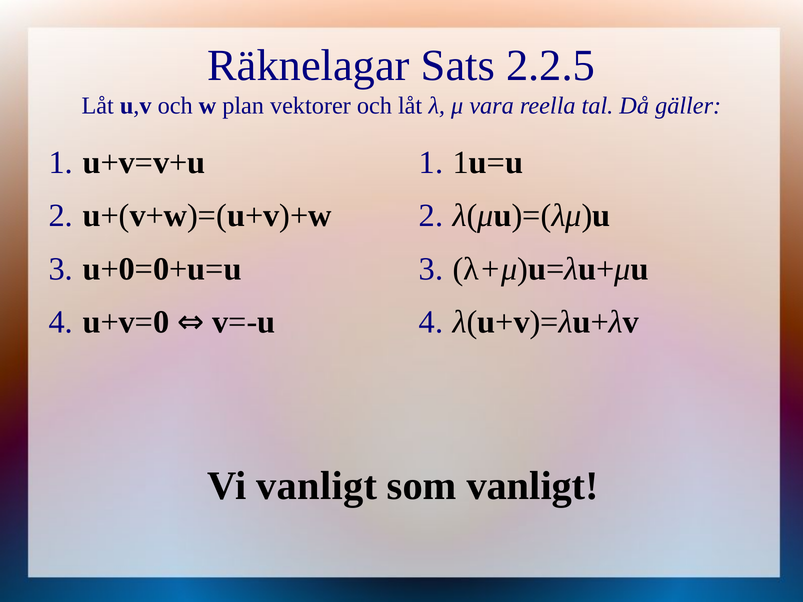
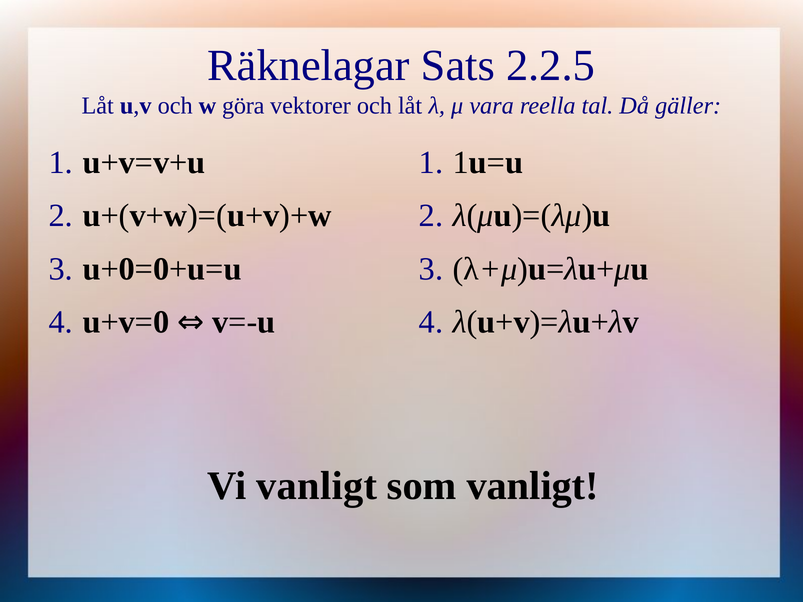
plan: plan -> göra
